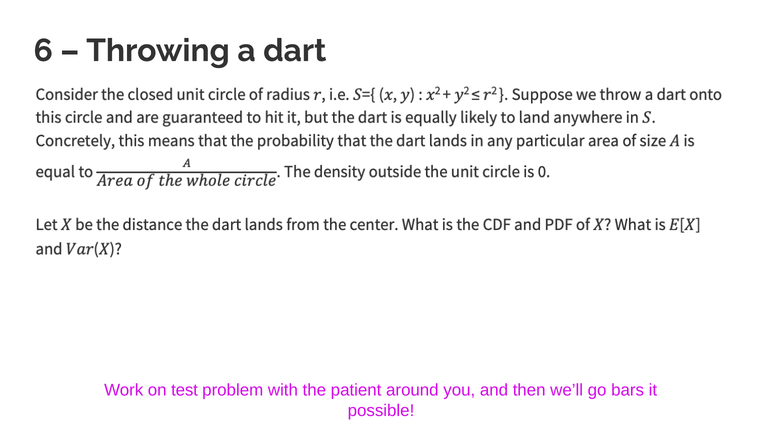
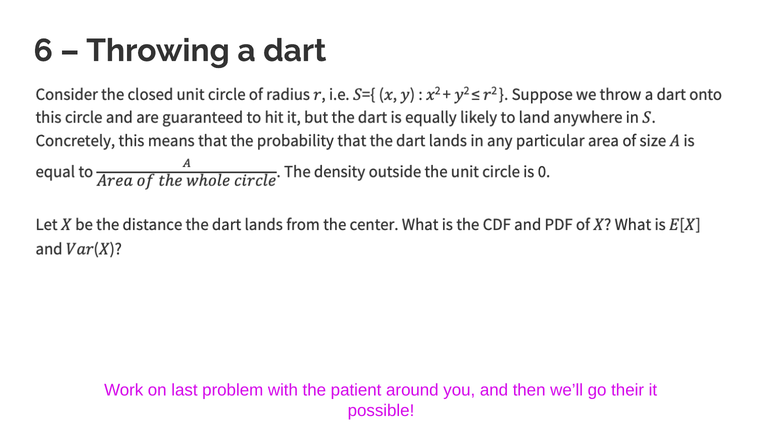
test: test -> last
bars: bars -> their
